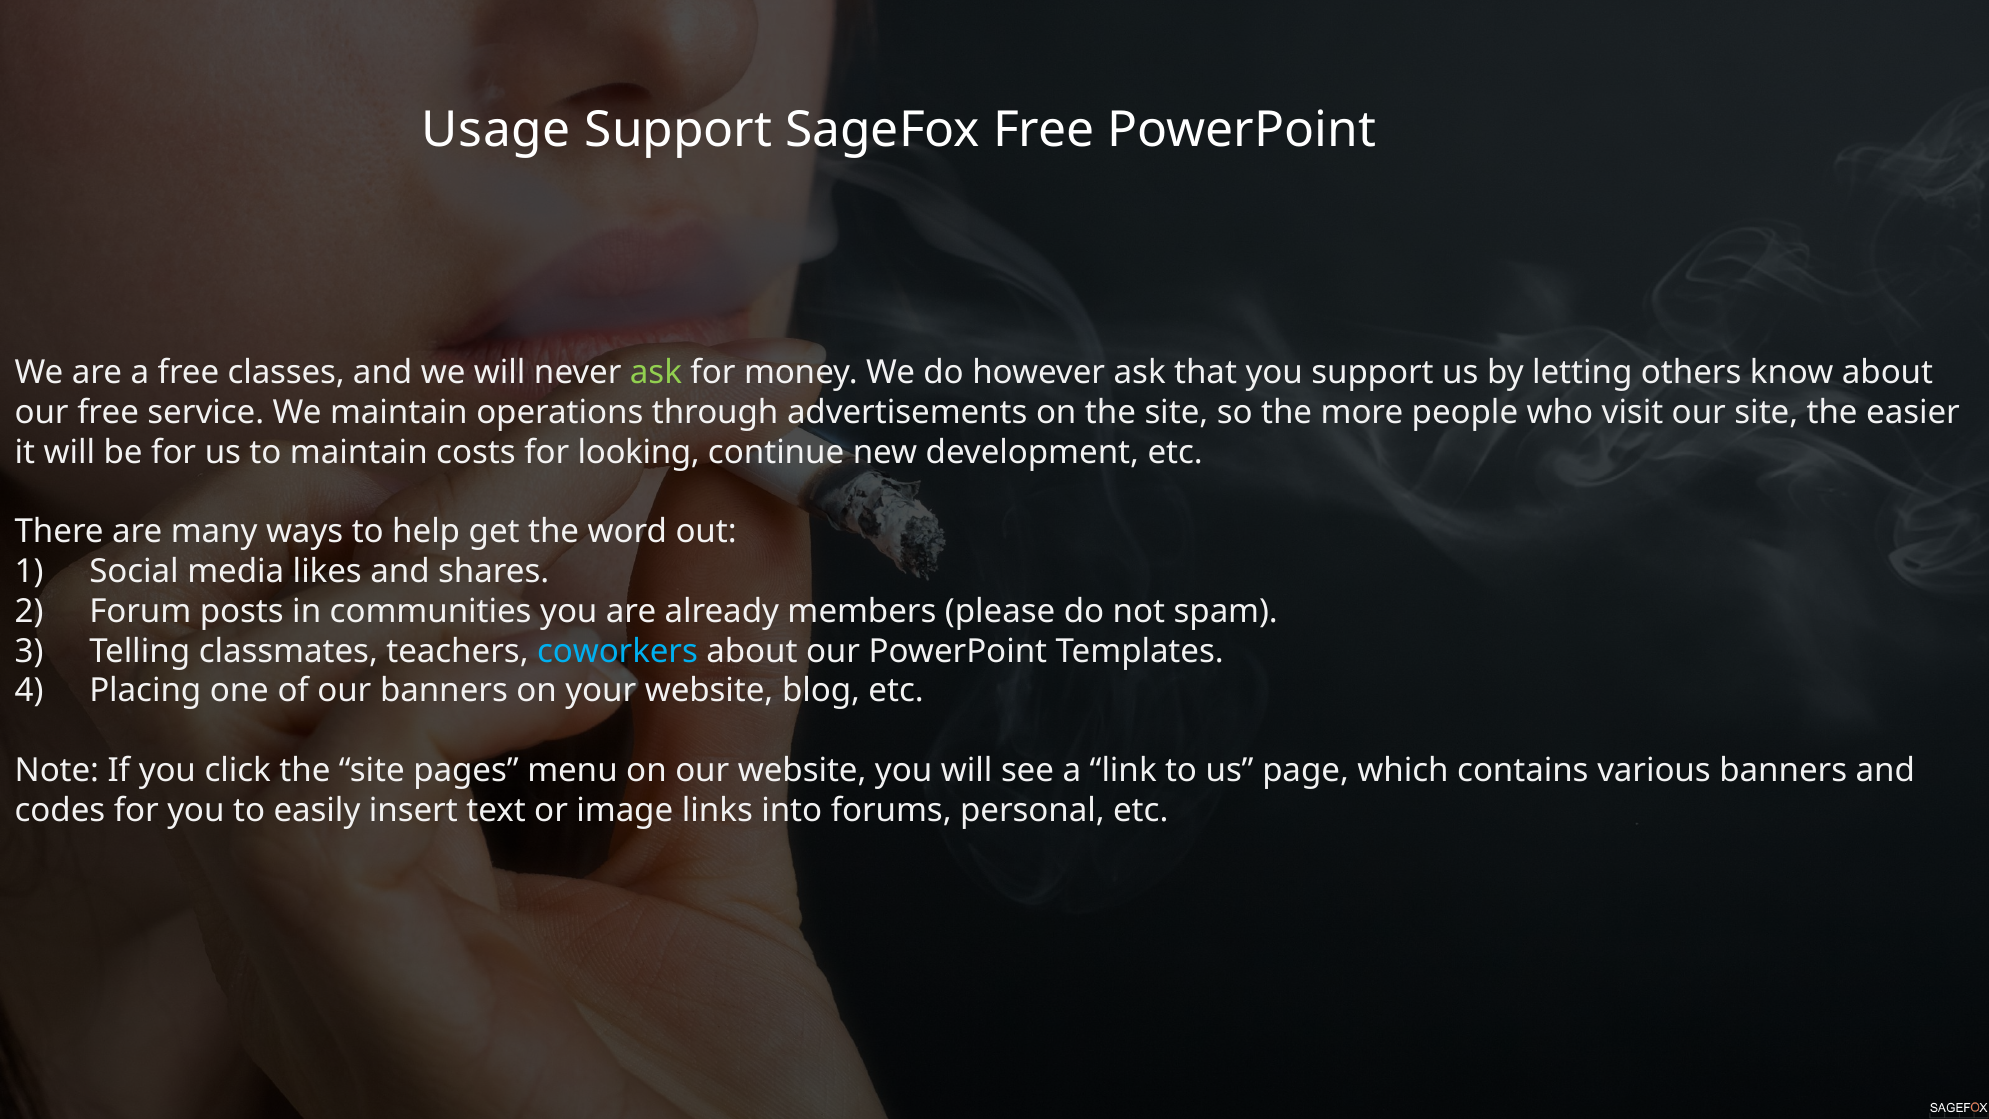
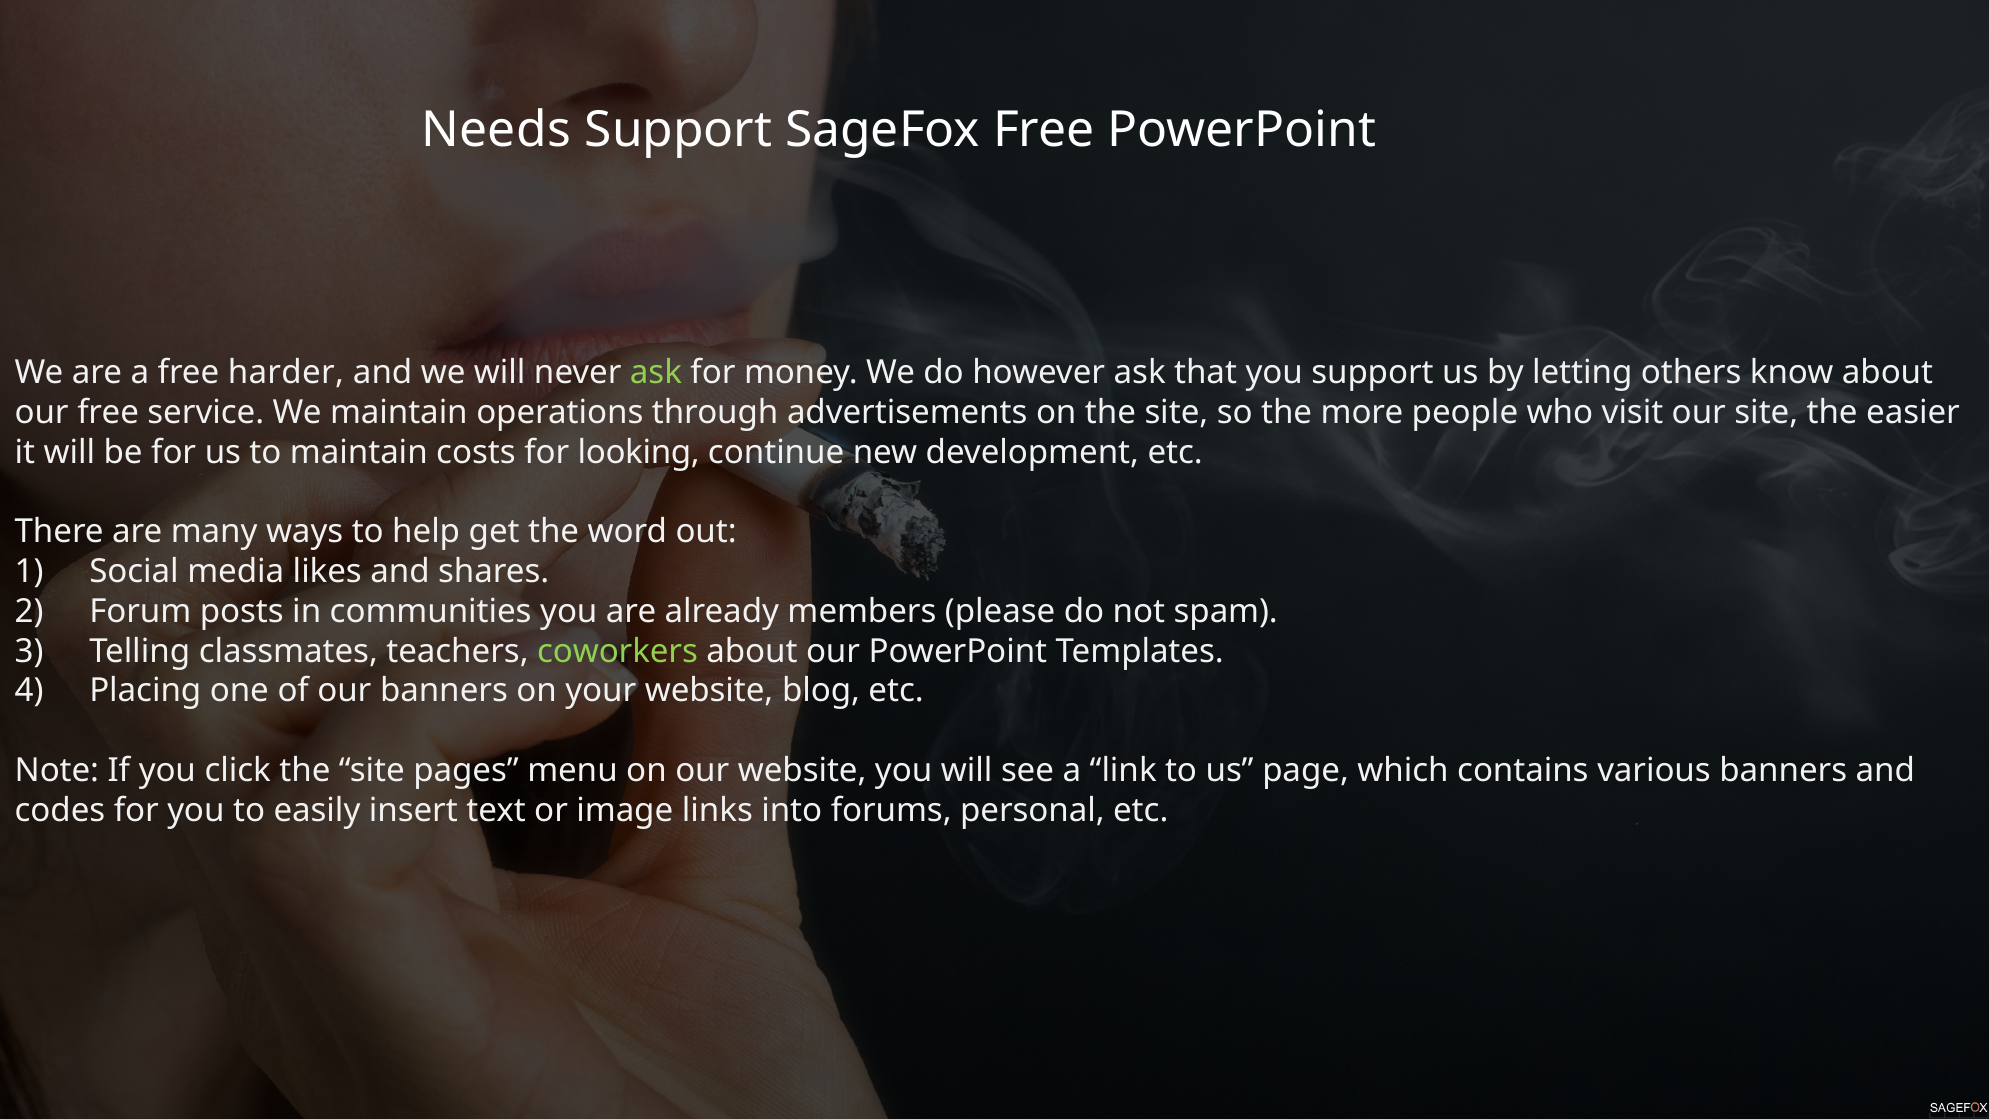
Usage: Usage -> Needs
classes: classes -> harder
coworkers colour: light blue -> light green
